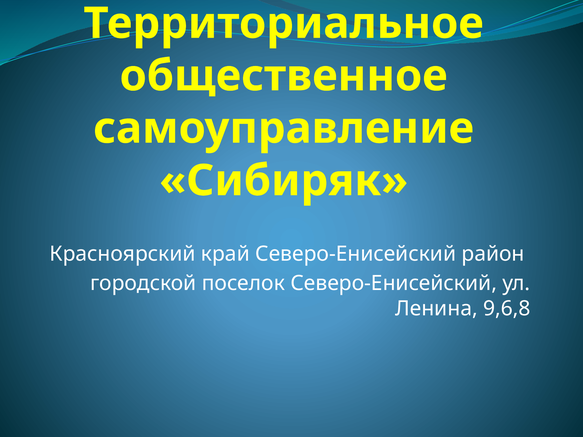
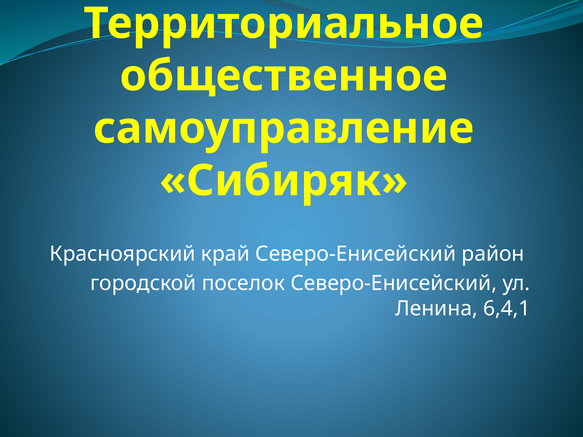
9,6,8: 9,6,8 -> 6,4,1
